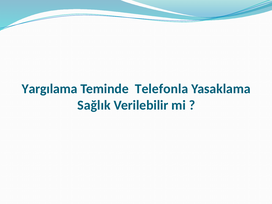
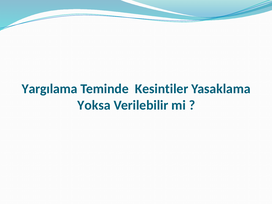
Telefonla: Telefonla -> Kesintiler
Sağlık: Sağlık -> Yoksa
